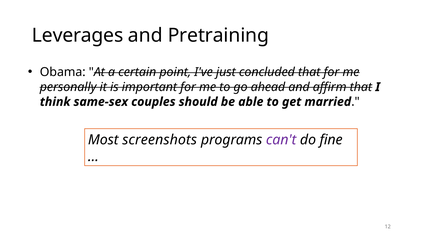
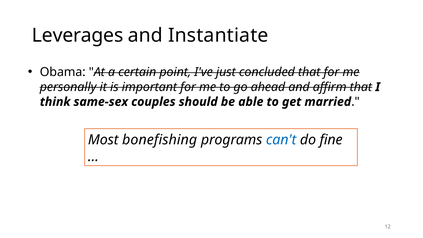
Pretraining: Pretraining -> Instantiate
screenshots: screenshots -> bonefishing
can't colour: purple -> blue
